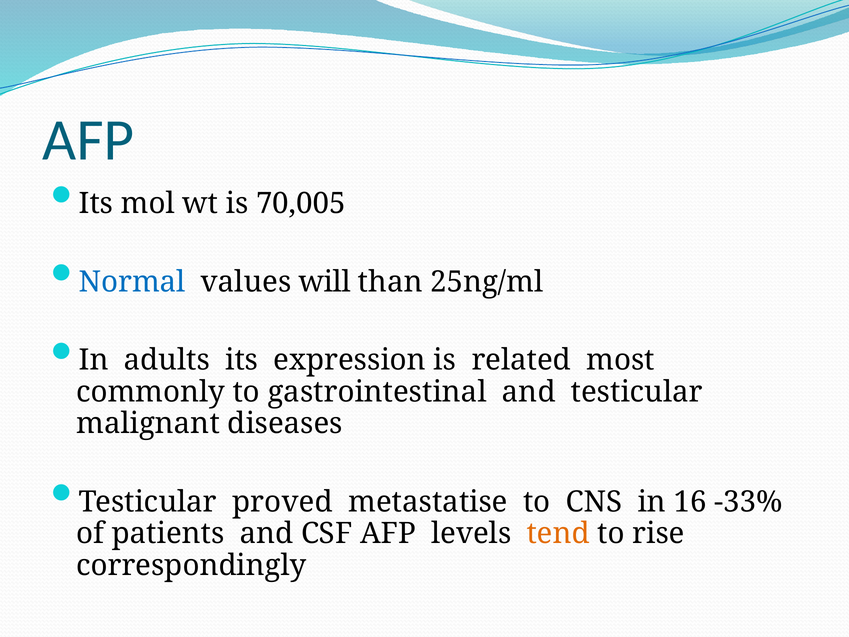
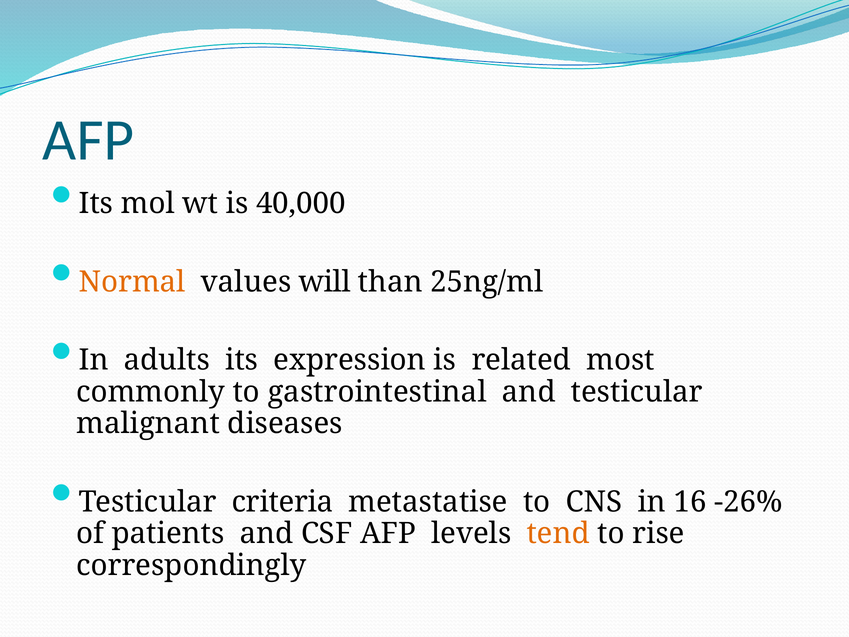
70,005: 70,005 -> 40,000
Normal colour: blue -> orange
proved: proved -> criteria
-33%: -33% -> -26%
